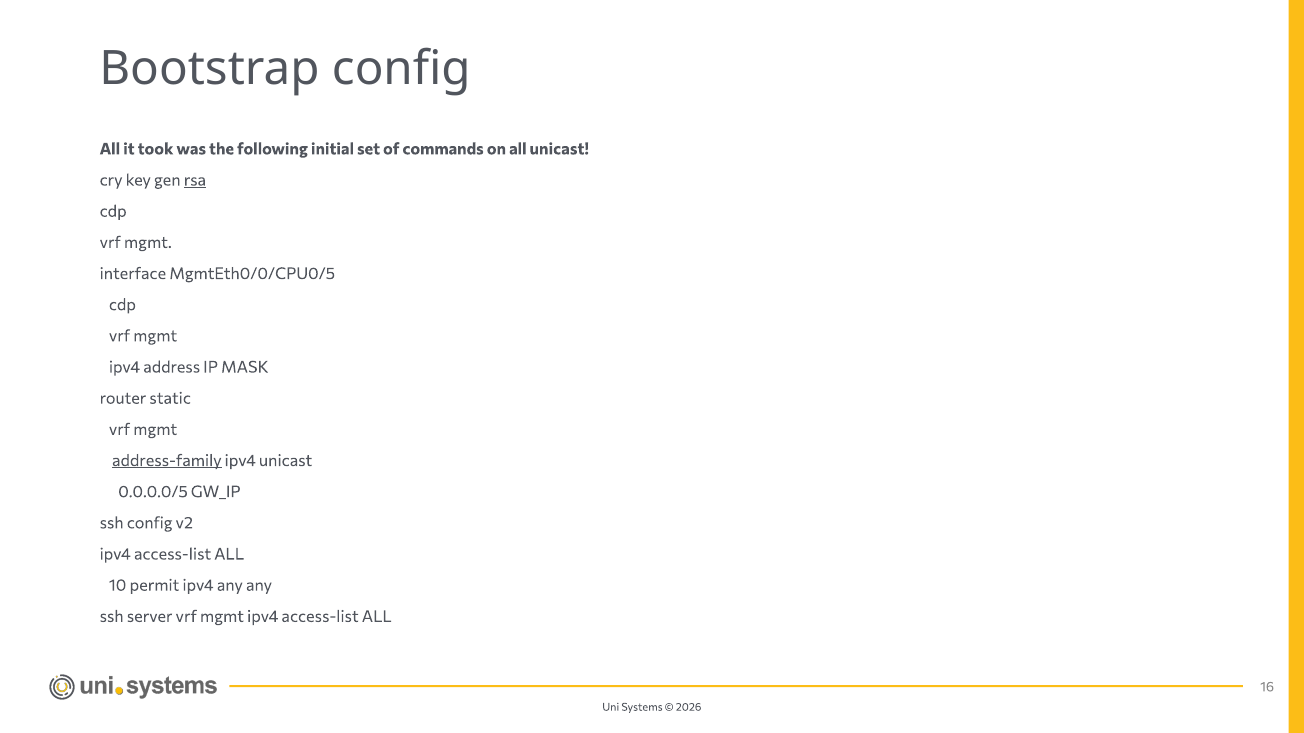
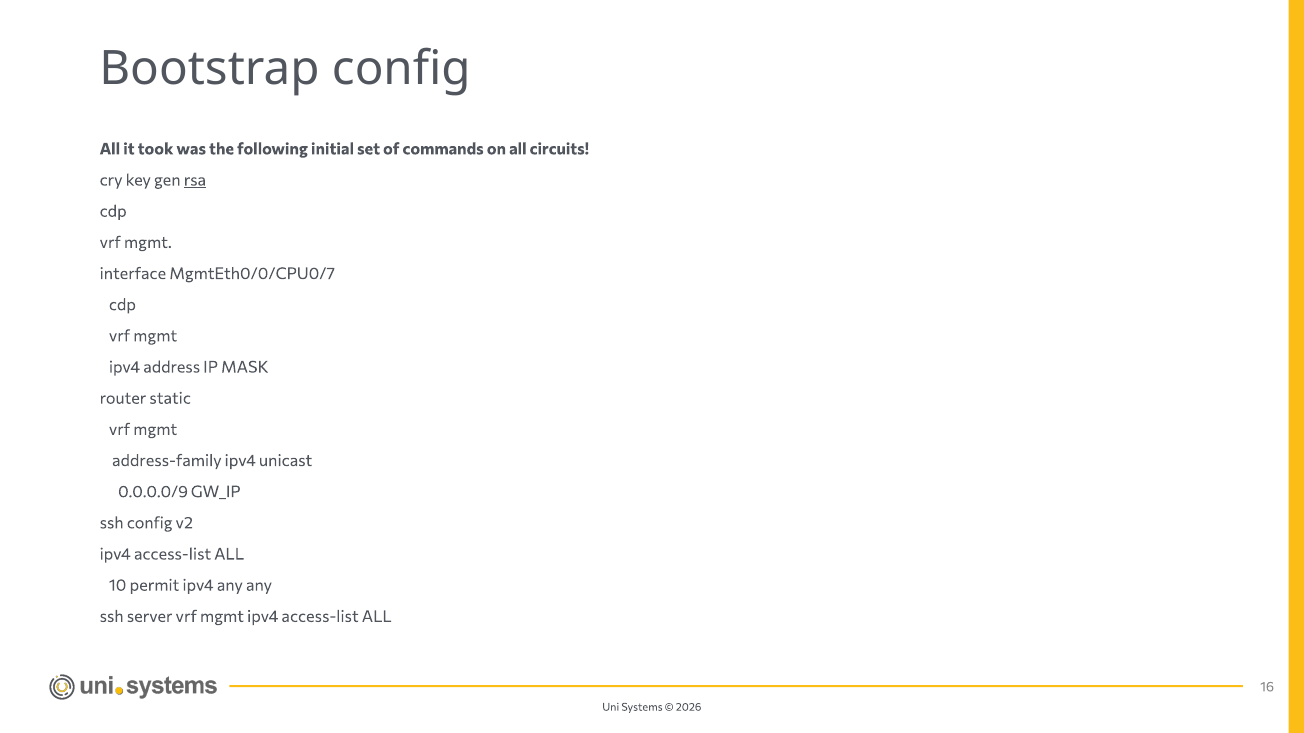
all unicast: unicast -> circuits
MgmtEth0/0/CPU0/5: MgmtEth0/0/CPU0/5 -> MgmtEth0/0/CPU0/7
address-family underline: present -> none
0.0.0.0/5: 0.0.0.0/5 -> 0.0.0.0/9
